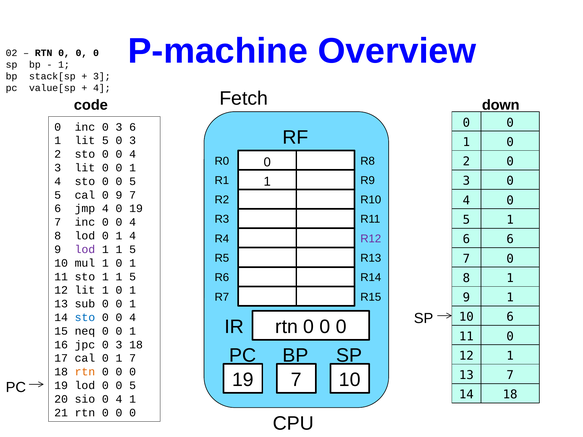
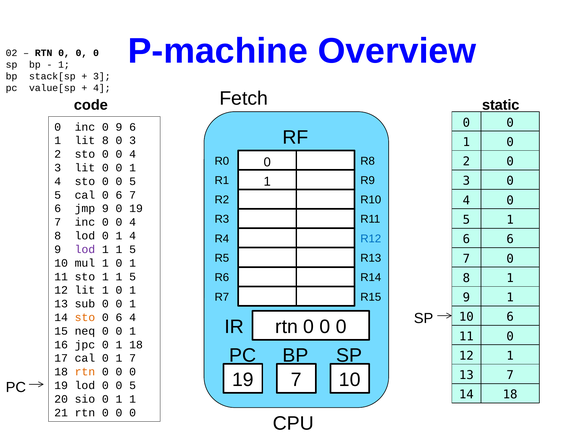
down: down -> static
inc 0 3: 3 -> 9
lit 5: 5 -> 8
cal 0 9: 9 -> 6
jmp 4: 4 -> 9
R12 colour: purple -> blue
sto at (85, 318) colour: blue -> orange
0 at (119, 318): 0 -> 6
jpc 0 3: 3 -> 1
sio 0 4: 4 -> 1
